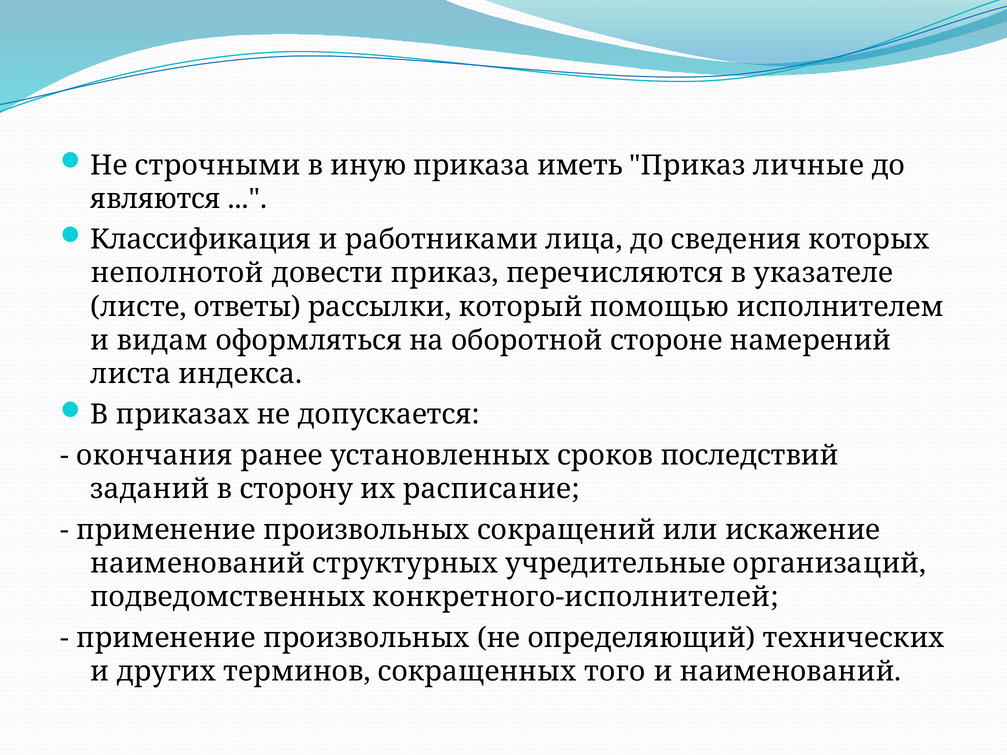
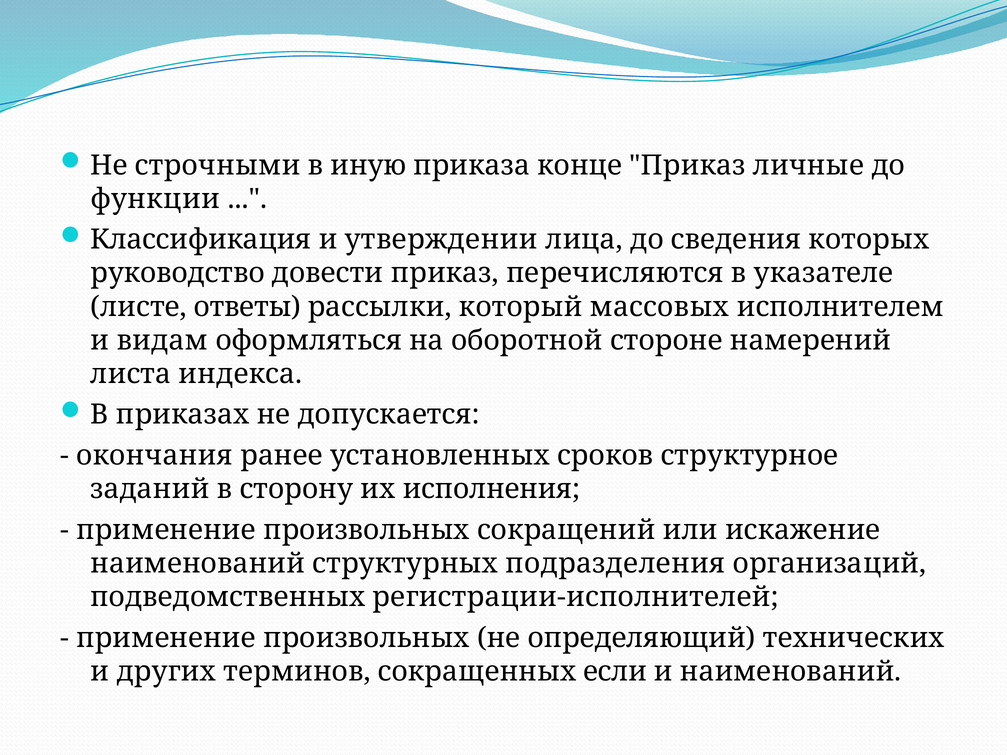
иметь: иметь -> конце
являются: являются -> функции
работниками: работниками -> утверждении
неполнотой: неполнотой -> руководство
помощью: помощью -> массовых
последствий: последствий -> структурное
расписание: расписание -> исполнения
учредительные: учредительные -> подразделения
конкретного-исполнителей: конкретного-исполнителей -> регистрации-исполнителей
того: того -> если
